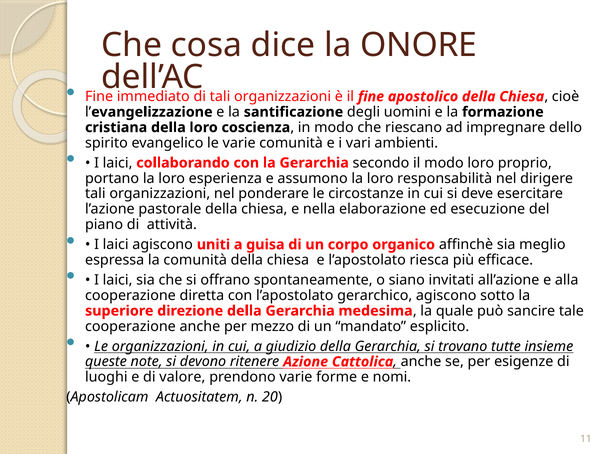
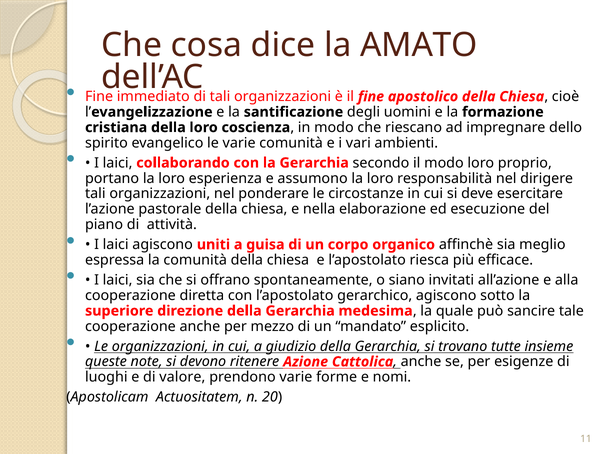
ONORE: ONORE -> AMATO
